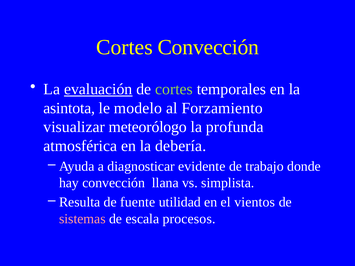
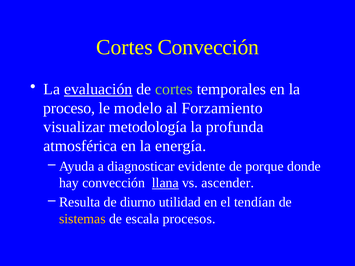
asintota: asintota -> proceso
meteorólogo: meteorólogo -> metodología
debería: debería -> energía
trabajo: trabajo -> porque
llana underline: none -> present
simplista: simplista -> ascender
fuente: fuente -> diurno
vientos: vientos -> tendían
sistemas colour: pink -> yellow
